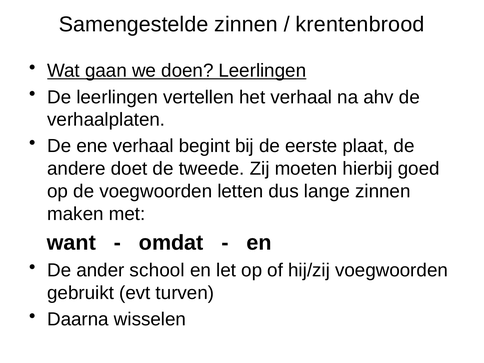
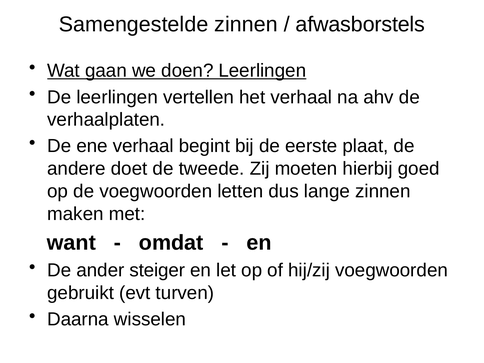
krentenbrood: krentenbrood -> afwasborstels
school: school -> steiger
